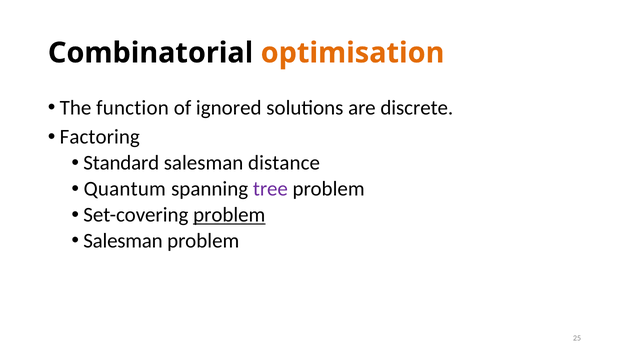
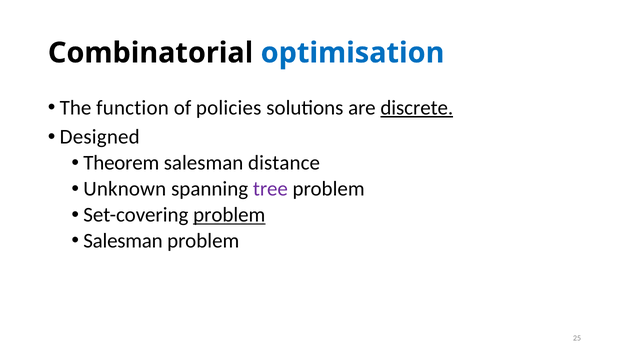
optimisation colour: orange -> blue
ignored: ignored -> policies
discrete underline: none -> present
Factoring: Factoring -> Designed
Standard: Standard -> Theorem
Quantum: Quantum -> Unknown
